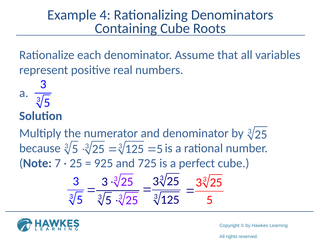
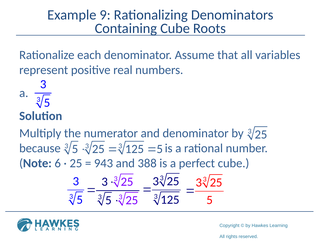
4: 4 -> 9
7: 7 -> 6
925: 925 -> 943
725: 725 -> 388
